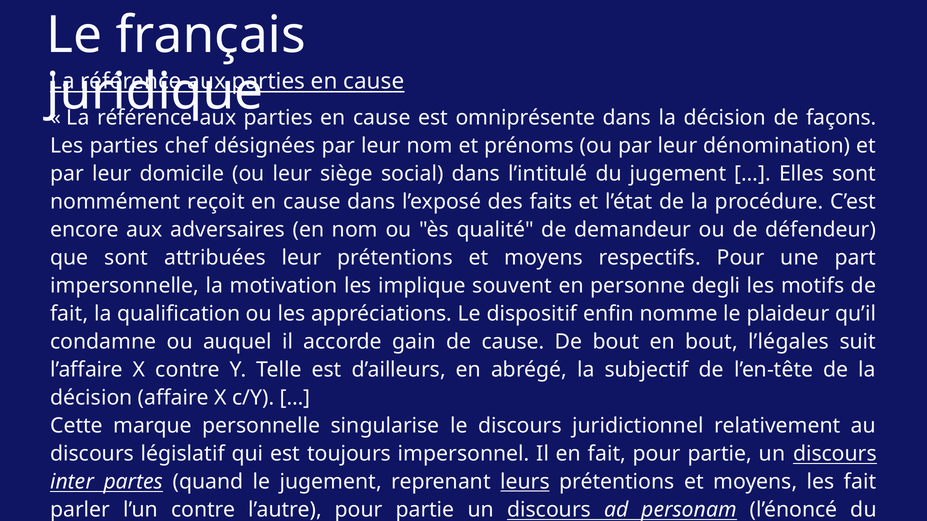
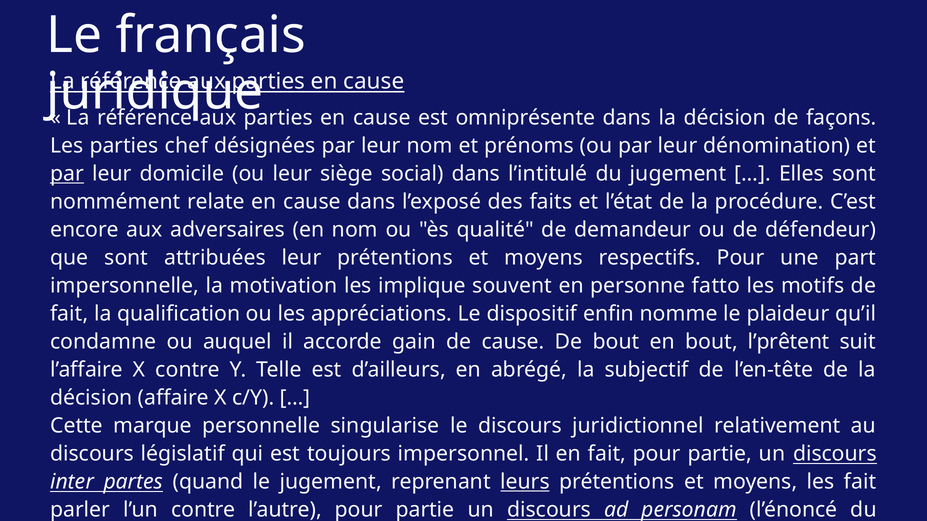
par at (67, 174) underline: none -> present
reçoit: reçoit -> relate
degli: degli -> fatto
l’légales: l’légales -> l’prêtent
